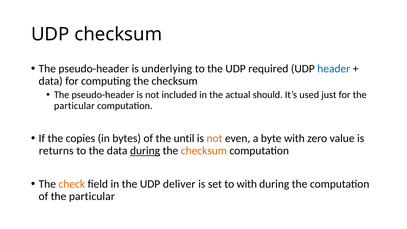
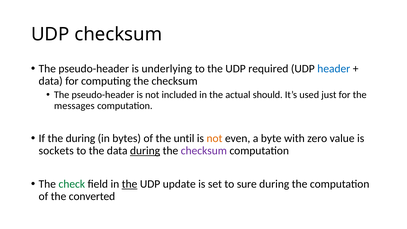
particular at (74, 106): particular -> messages
the copies: copies -> during
returns: returns -> sockets
checksum at (204, 151) colour: orange -> purple
check colour: orange -> green
the at (130, 184) underline: none -> present
deliver: deliver -> update
to with: with -> sure
of the particular: particular -> converted
